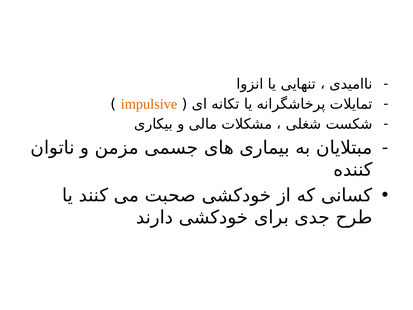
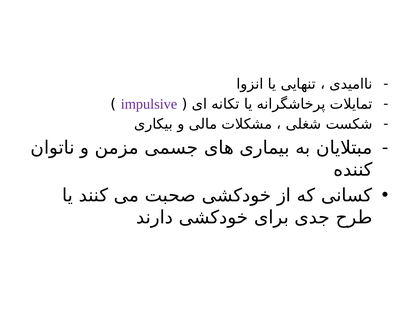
impulsive colour: orange -> purple
